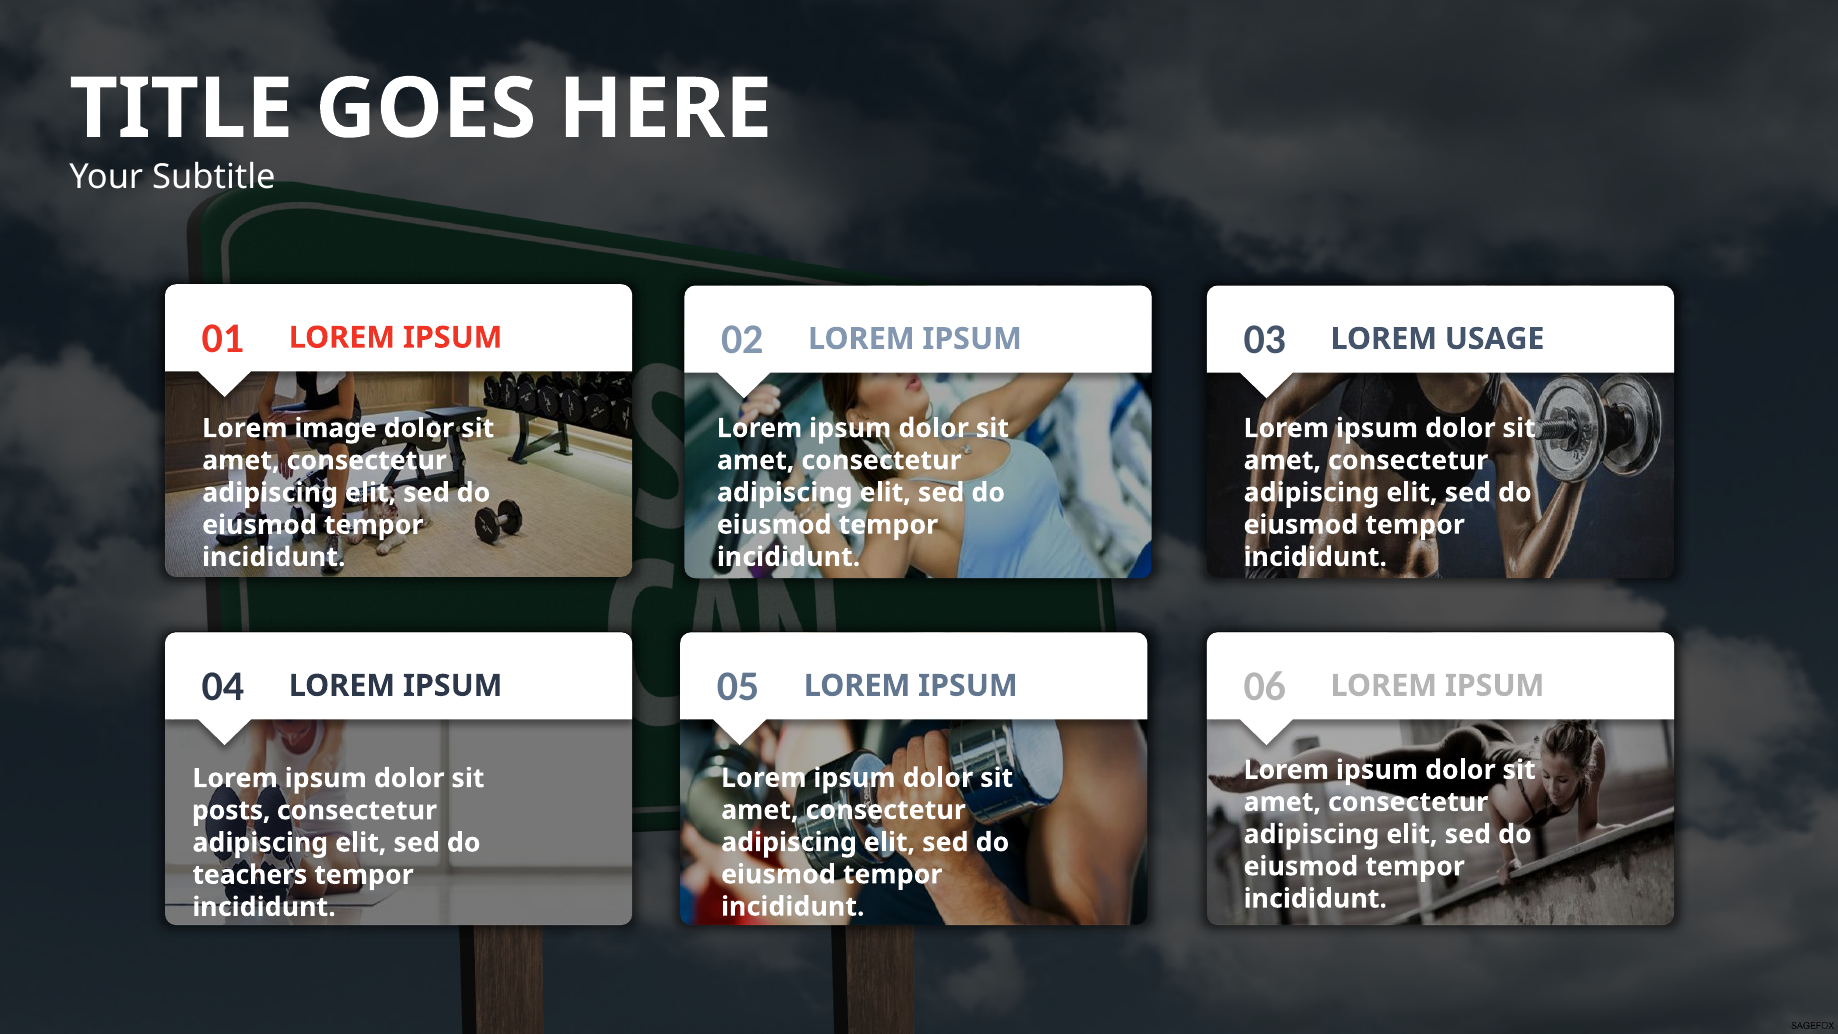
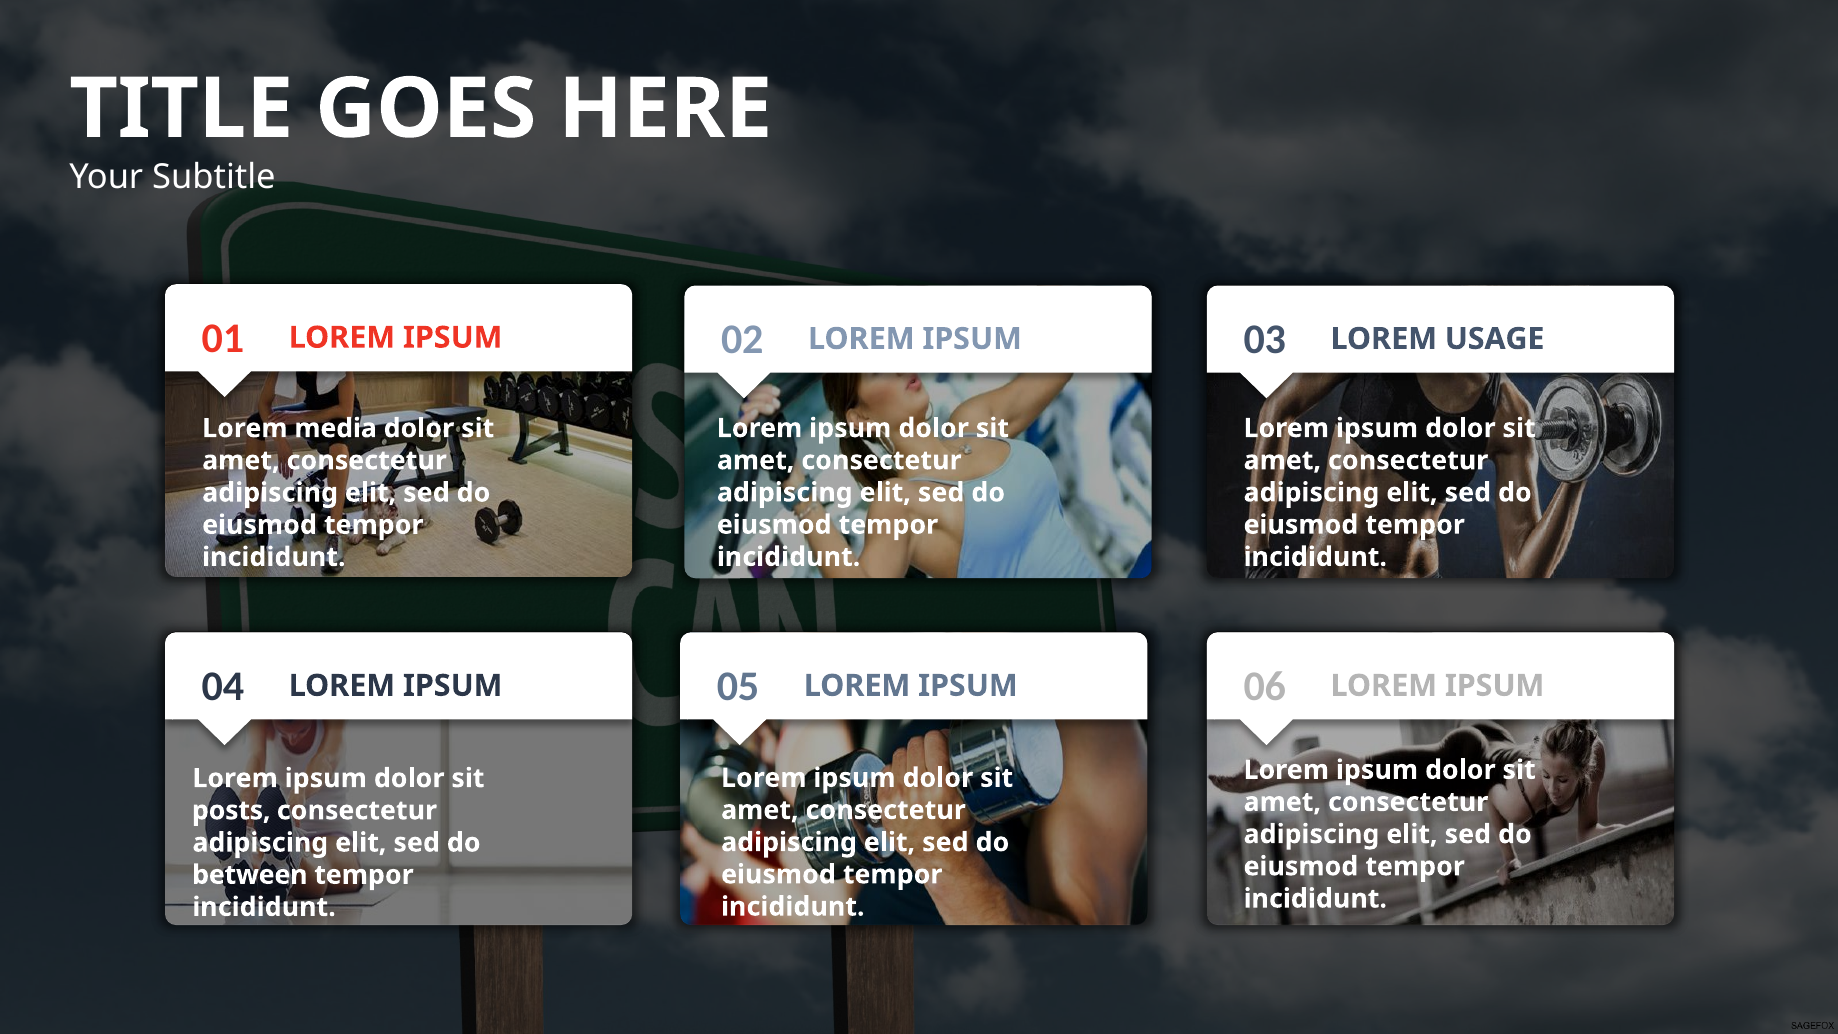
image: image -> media
teachers: teachers -> between
